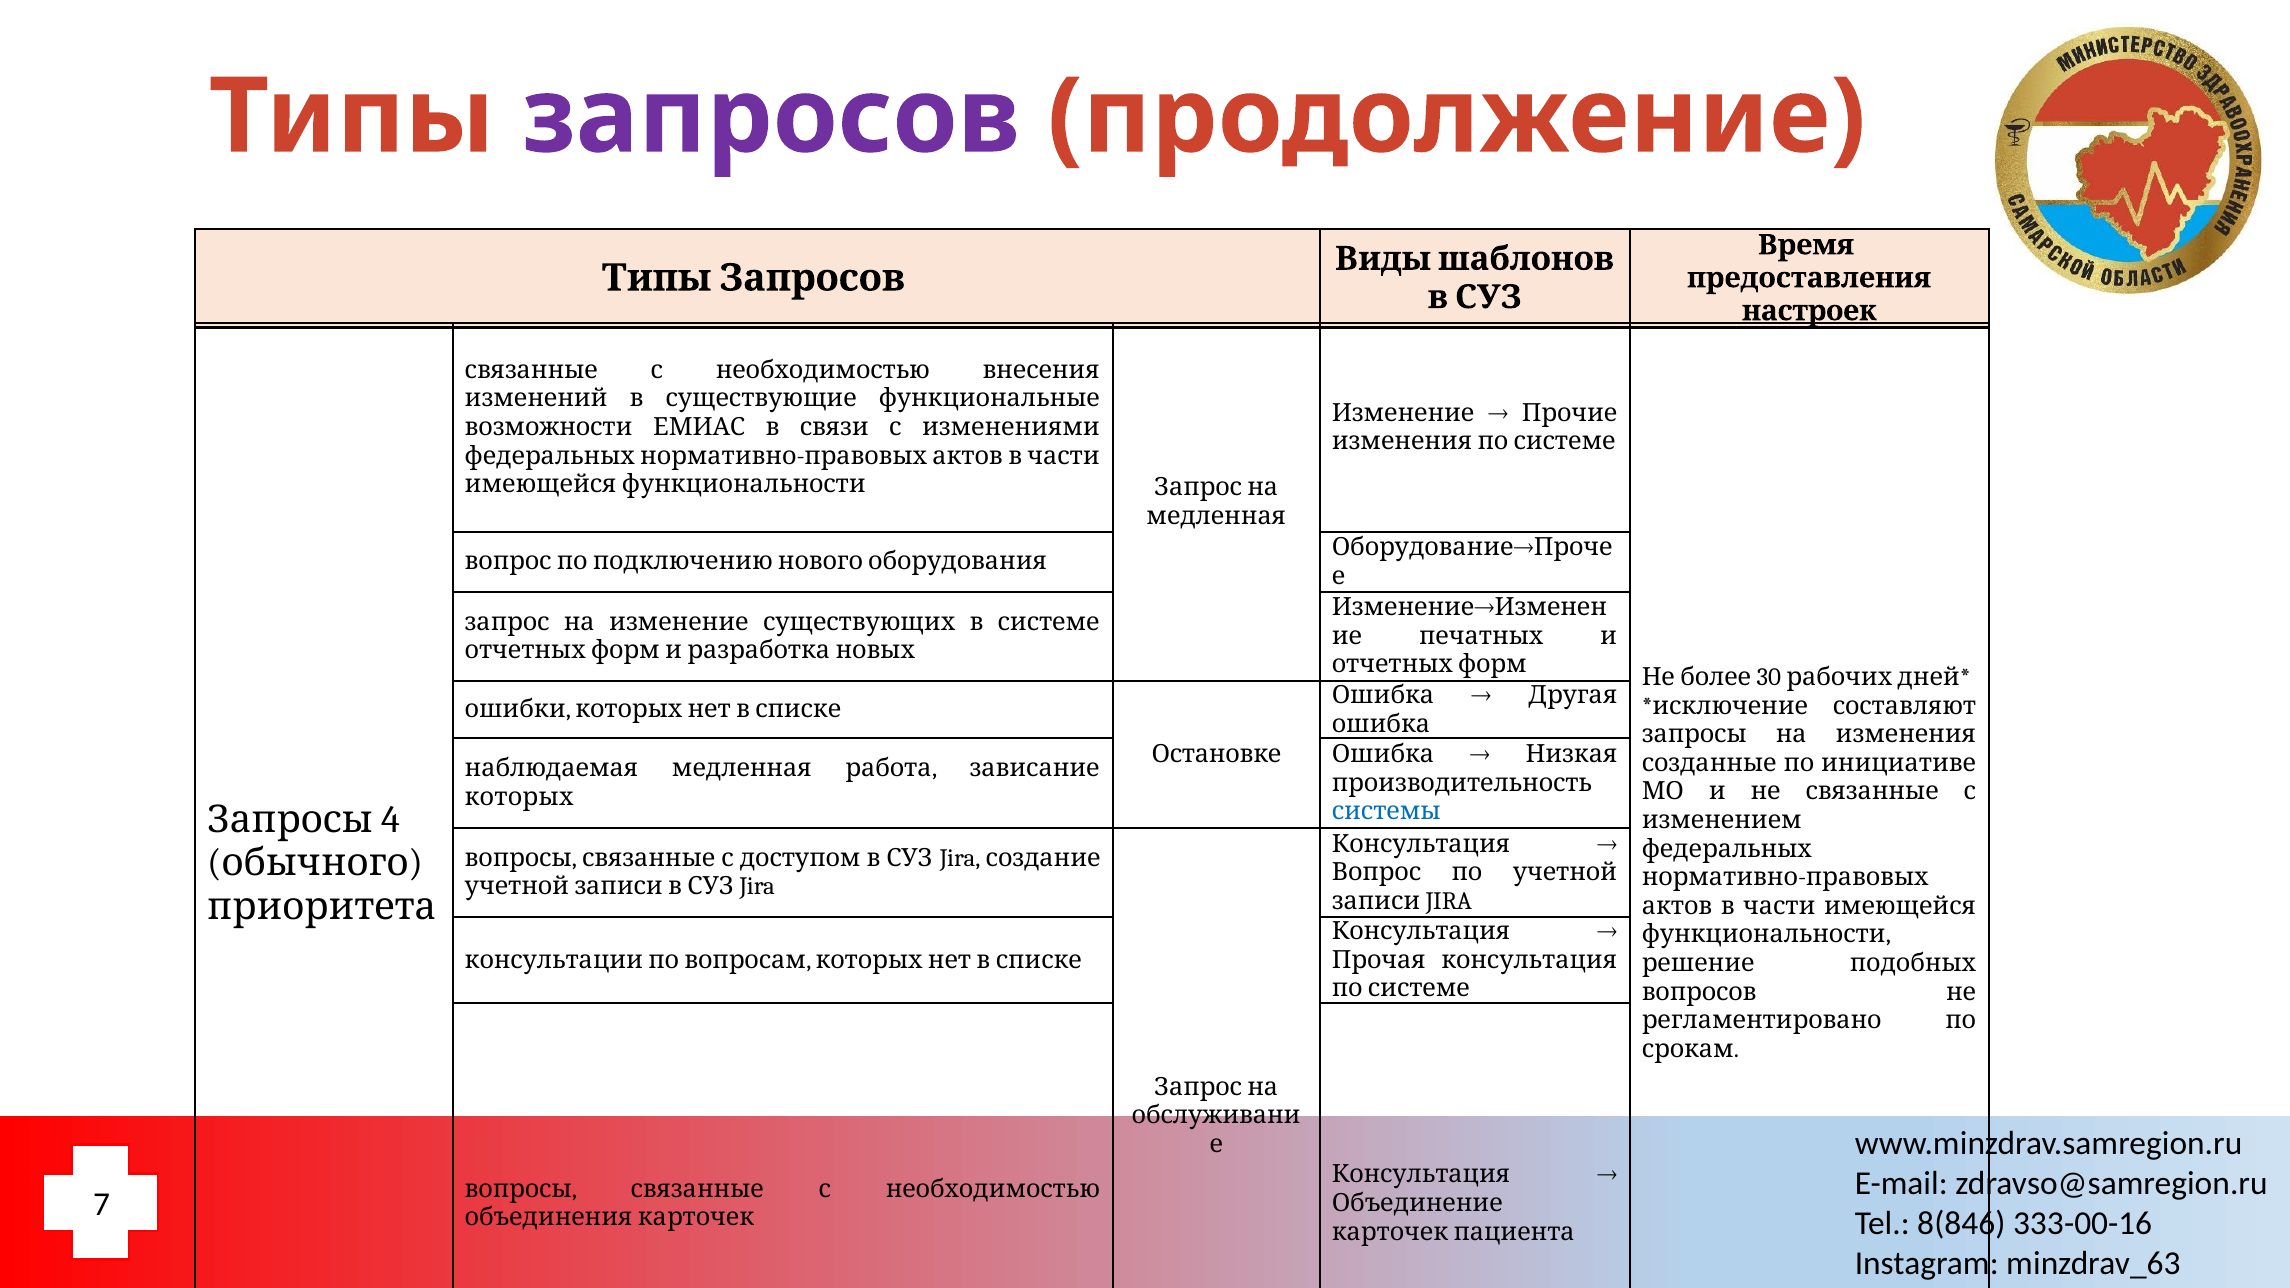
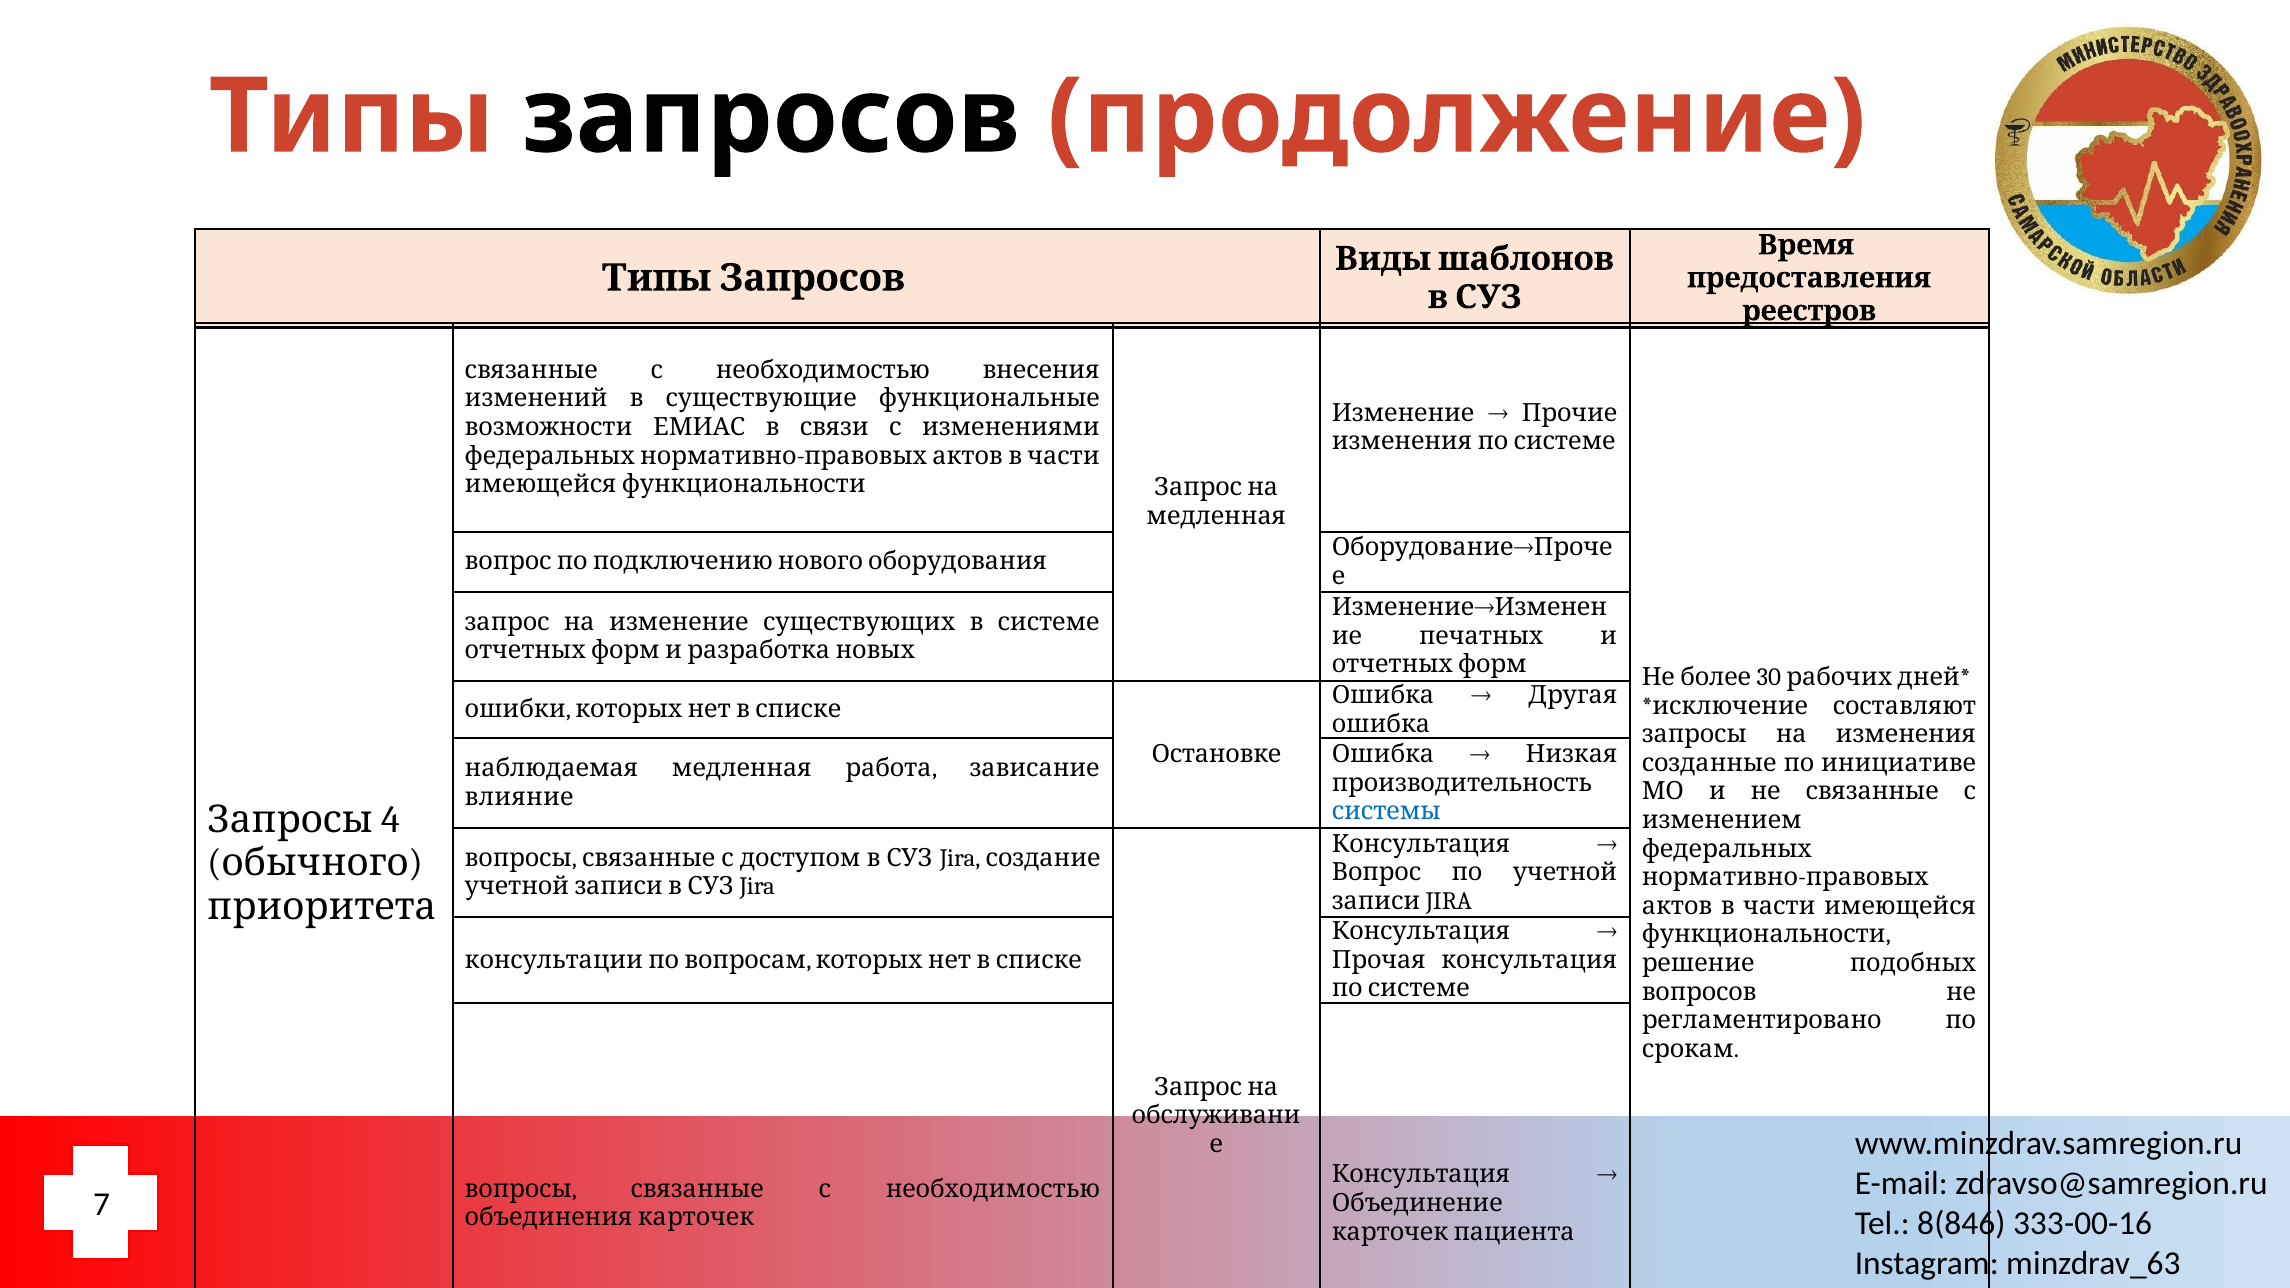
запросов colour: purple -> black
настроек: настроек -> реестров
которых: которых -> влияние
